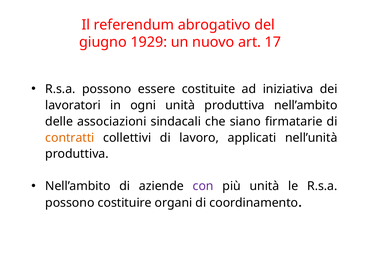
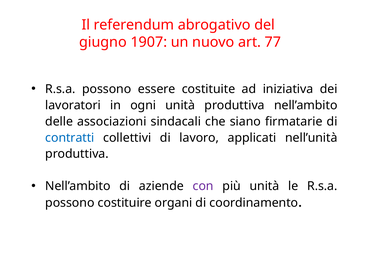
1929: 1929 -> 1907
17: 17 -> 77
contratti colour: orange -> blue
